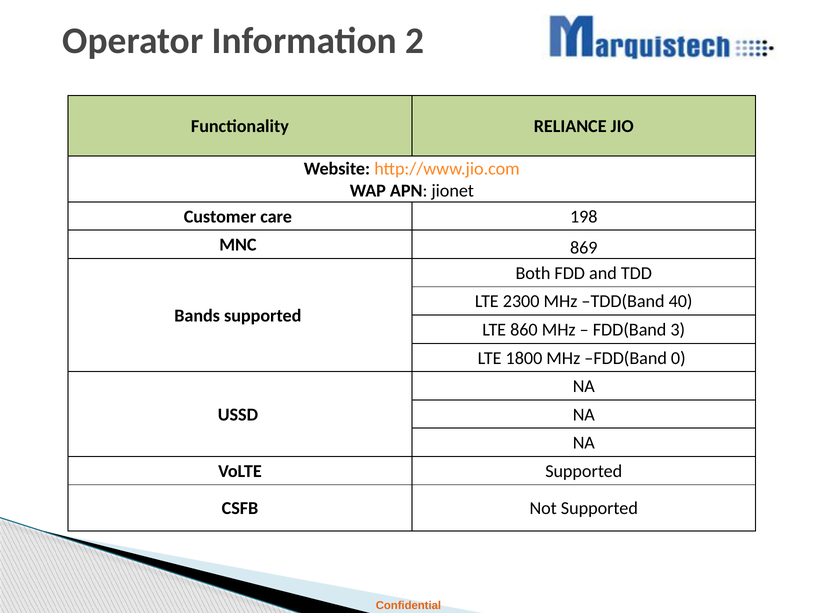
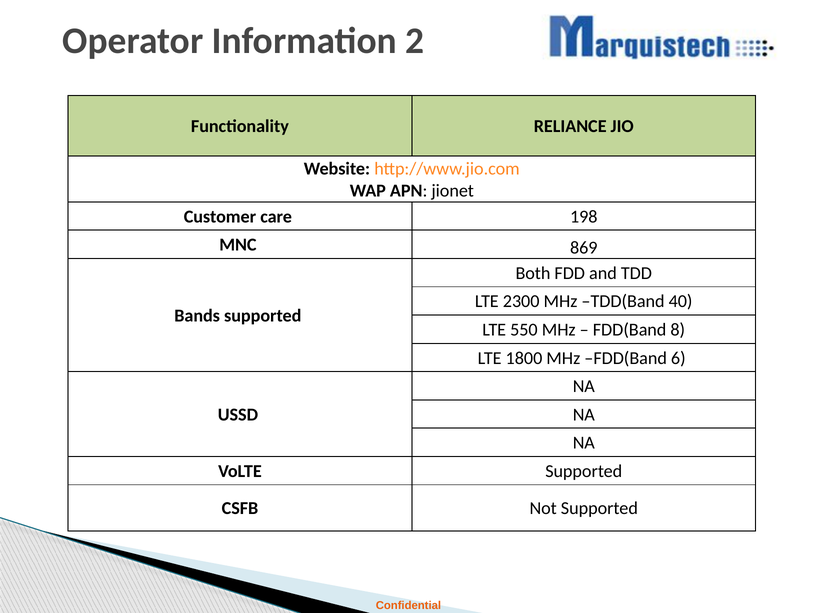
860: 860 -> 550
3: 3 -> 8
0: 0 -> 6
